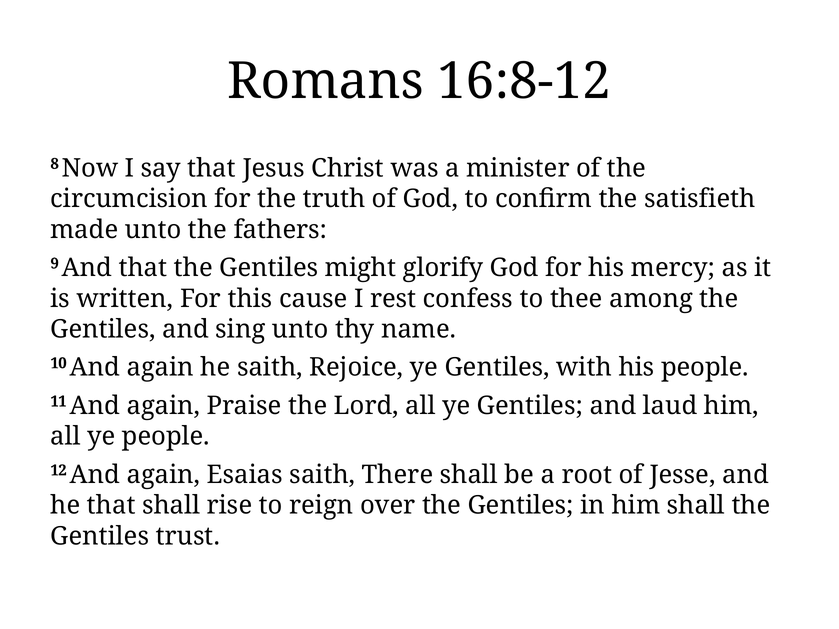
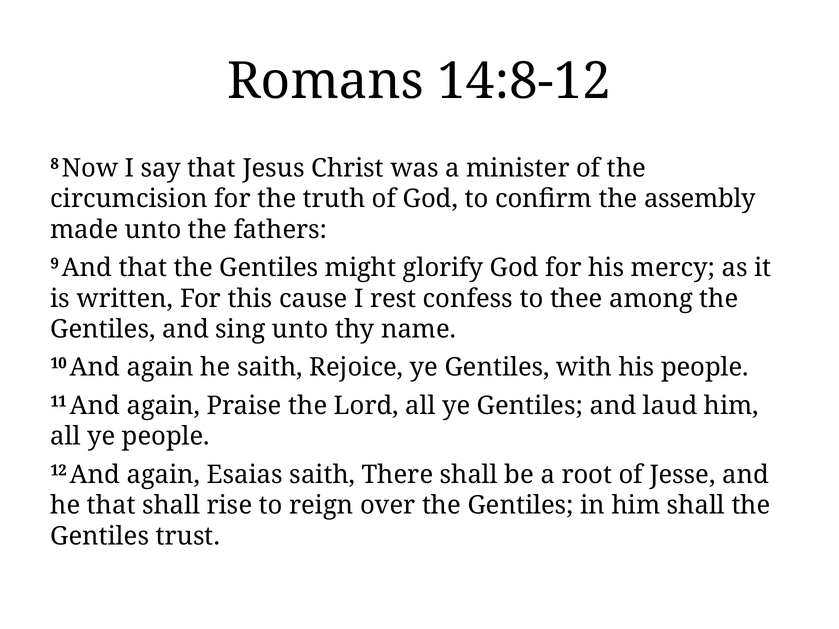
16:8-12: 16:8-12 -> 14:8-12
satisfieth: satisfieth -> assembly
